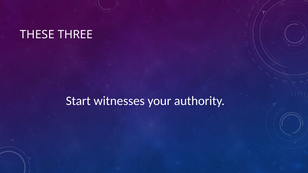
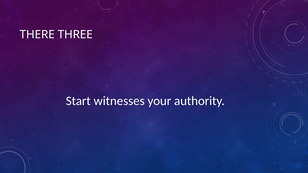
THESE: THESE -> THERE
